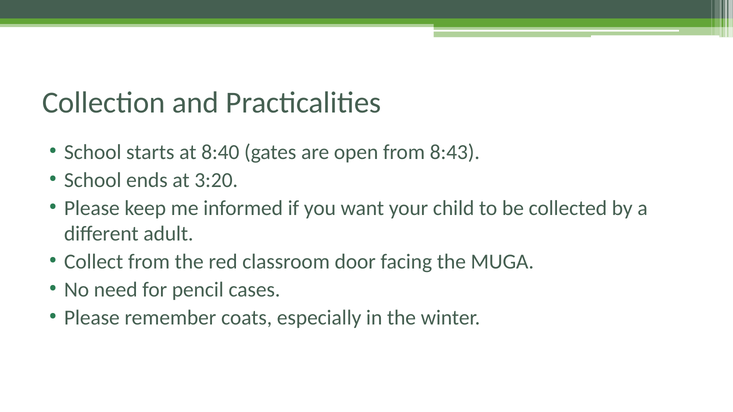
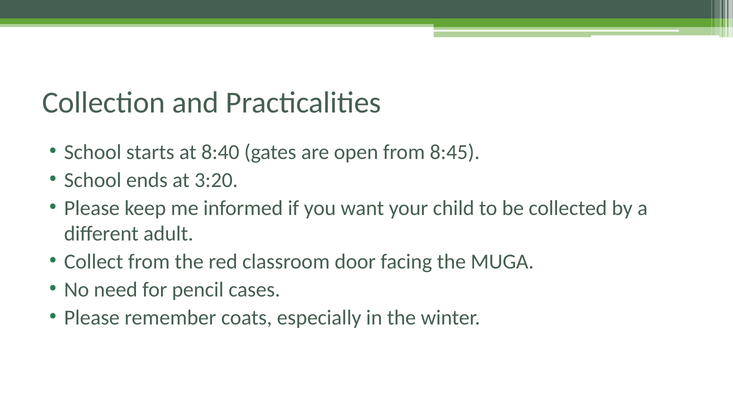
8:43: 8:43 -> 8:45
